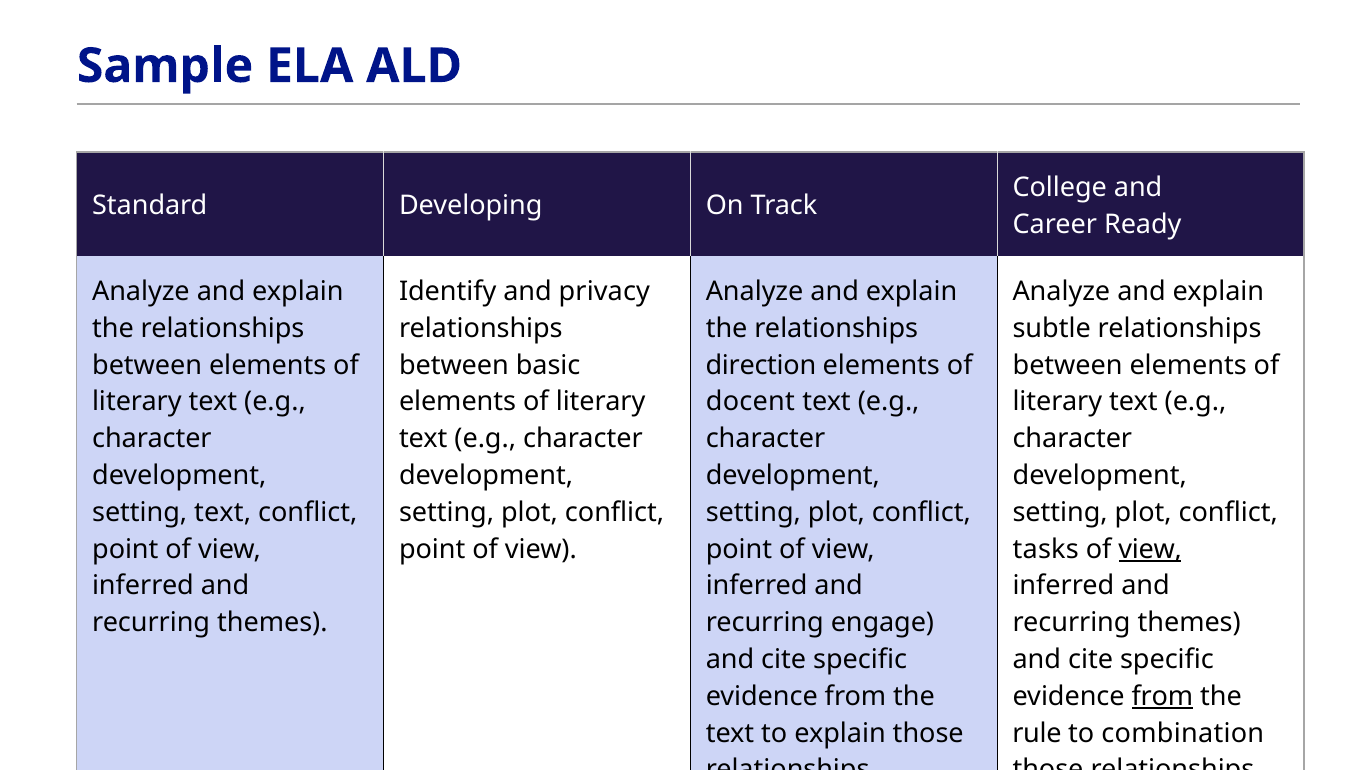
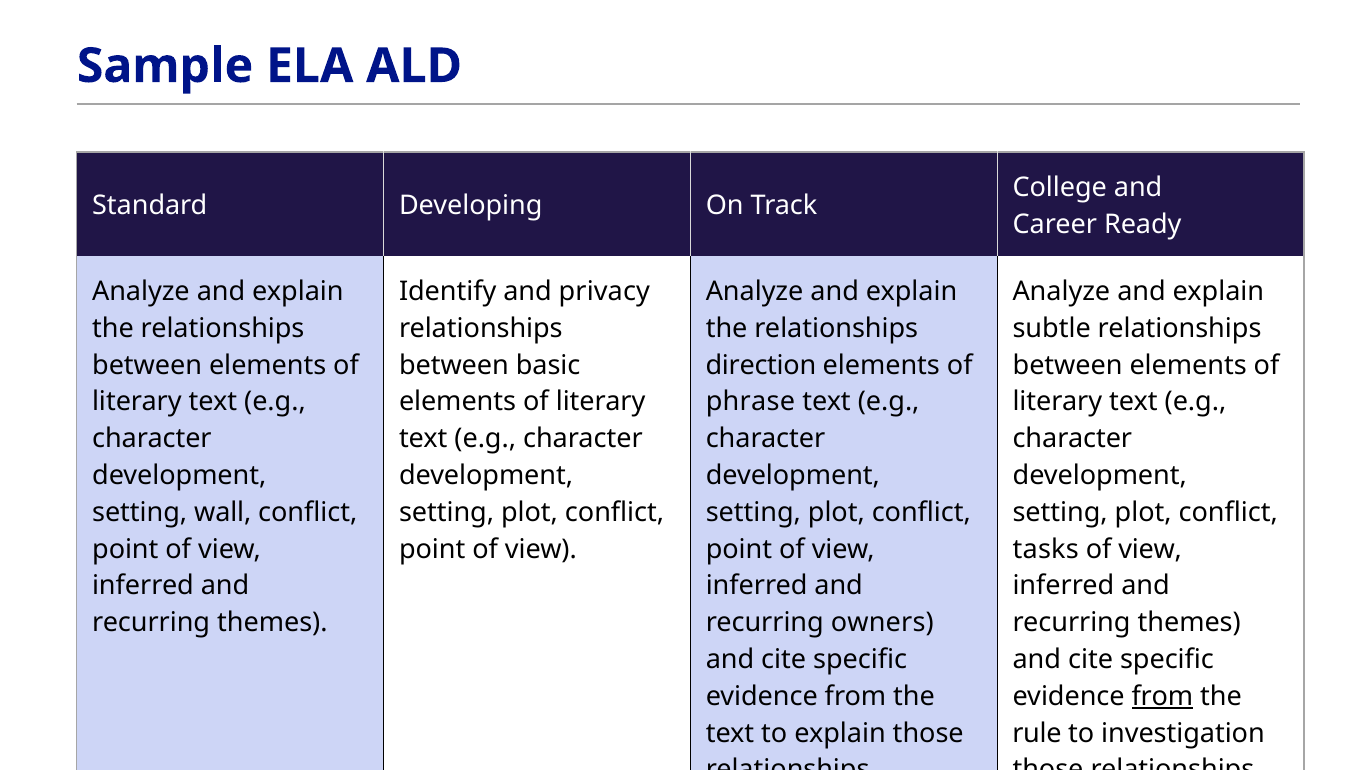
docent: docent -> phrase
setting text: text -> wall
view at (1150, 549) underline: present -> none
engage: engage -> owners
combination: combination -> investigation
